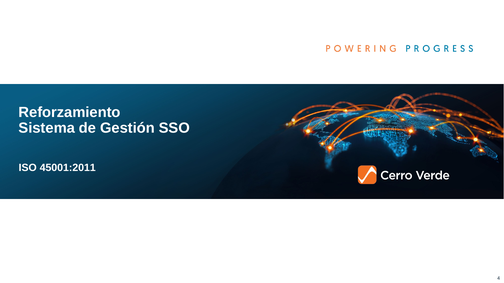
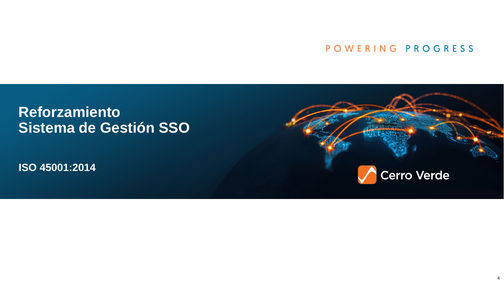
45001:2011: 45001:2011 -> 45001:2014
